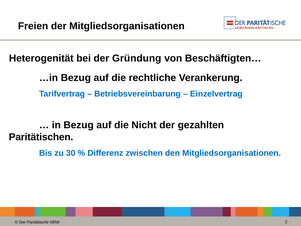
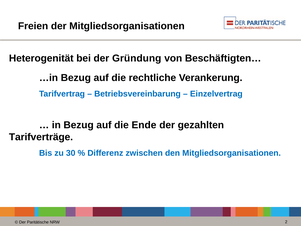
Nicht: Nicht -> Ende
Paritätischen: Paritätischen -> Tarifverträge
